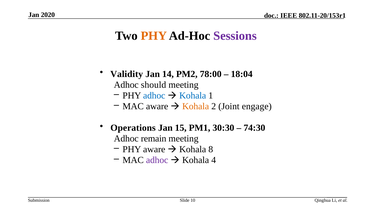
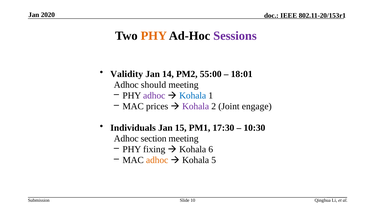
78:00: 78:00 -> 55:00
18:04: 18:04 -> 18:01
adhoc at (154, 96) colour: blue -> purple
MAC aware: aware -> prices
Kohala at (196, 106) colour: orange -> purple
Operations: Operations -> Individuals
30:30: 30:30 -> 17:30
74:30: 74:30 -> 10:30
remain: remain -> section
PHY aware: aware -> fixing
8: 8 -> 6
adhoc at (157, 160) colour: purple -> orange
4: 4 -> 5
